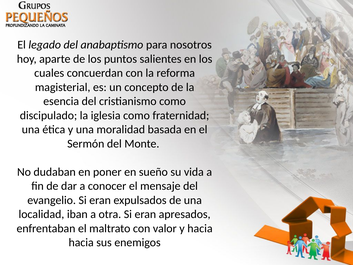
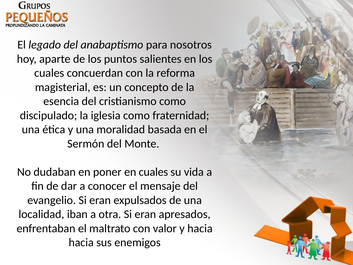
en sueño: sueño -> cuales
